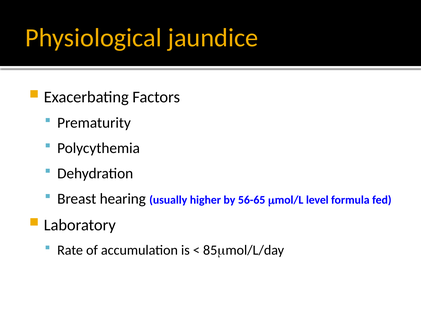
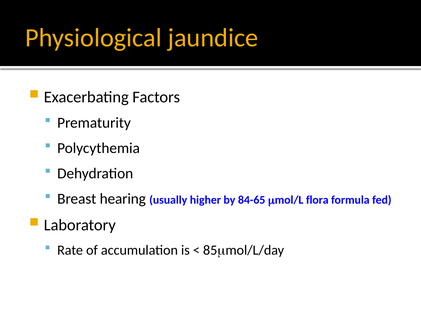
56-65: 56-65 -> 84-65
level: level -> flora
